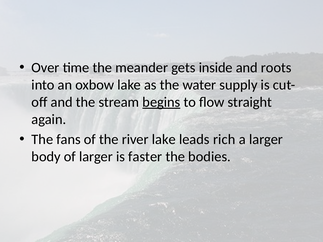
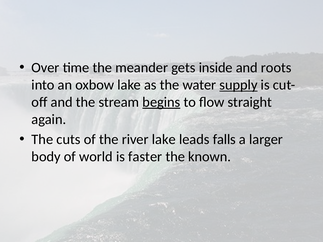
supply underline: none -> present
fans: fans -> cuts
rich: rich -> falls
of larger: larger -> world
bodies: bodies -> known
